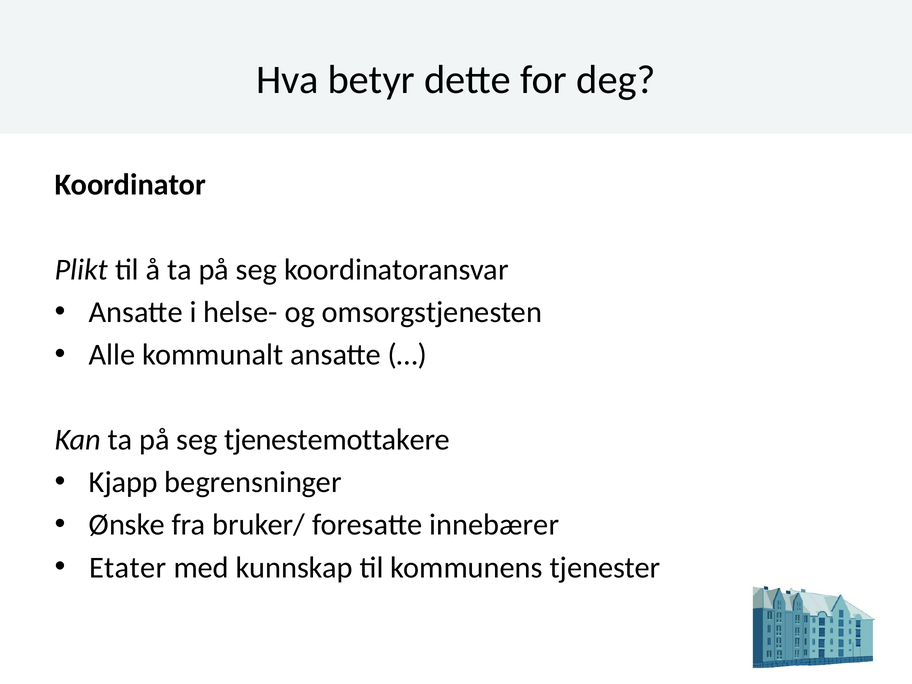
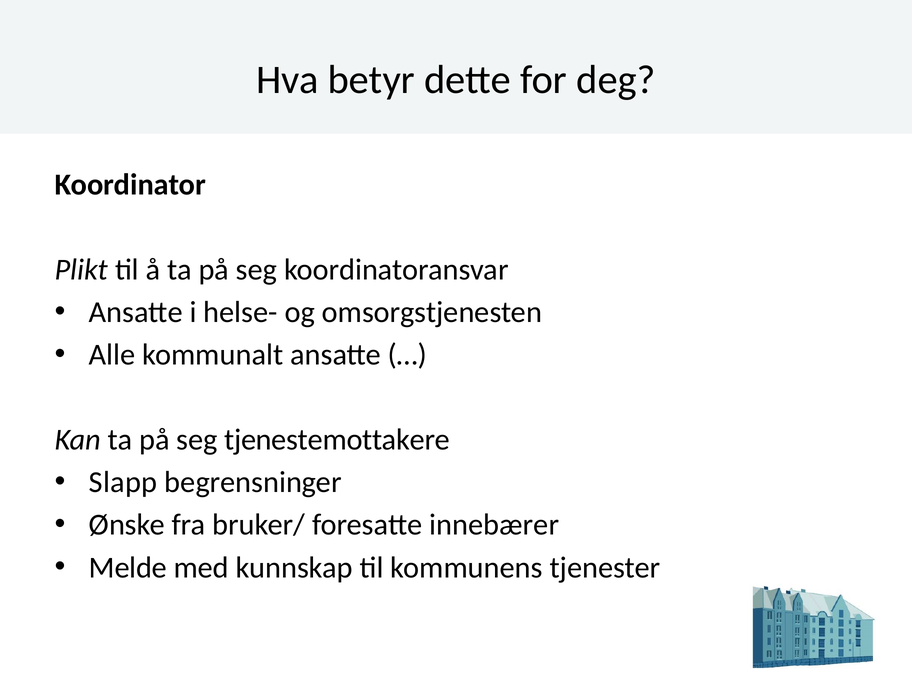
Kjapp: Kjapp -> Slapp
Etater: Etater -> Melde
